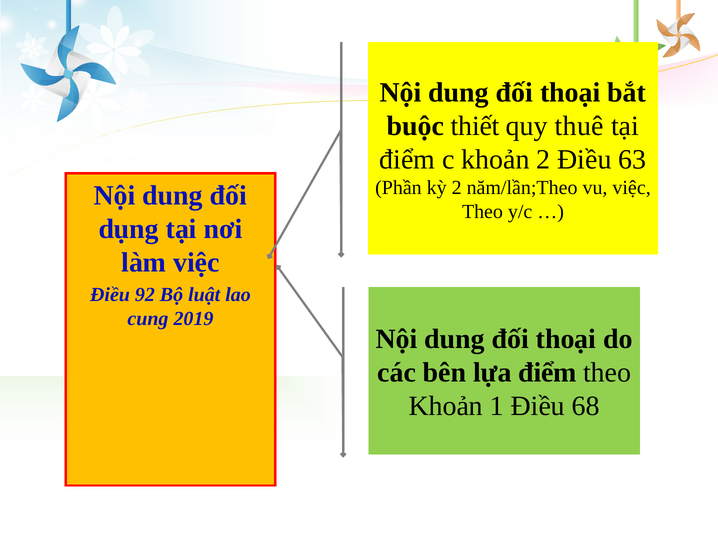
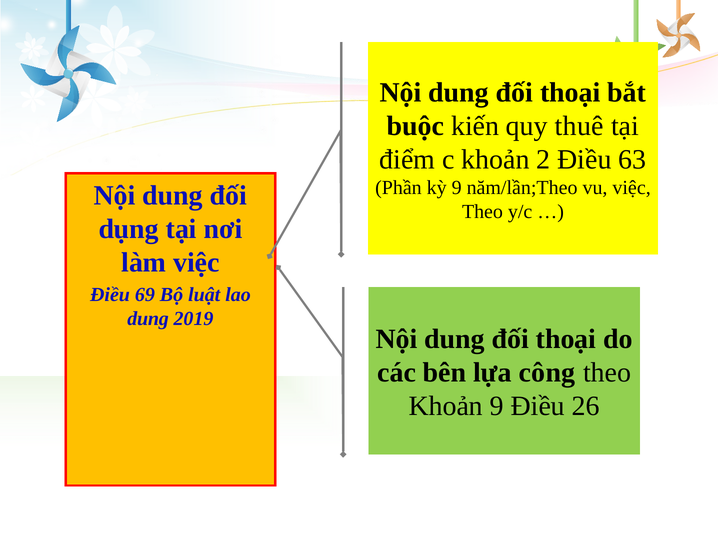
thiết: thiết -> kiến
kỳ 2: 2 -> 9
92: 92 -> 69
cung at (148, 319): cung -> dung
lựa điểm: điểm -> công
Khoản 1: 1 -> 9
68: 68 -> 26
